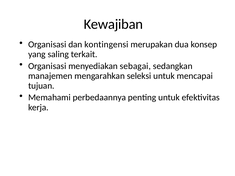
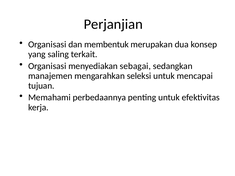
Kewajiban: Kewajiban -> Perjanjian
kontingensi: kontingensi -> membentuk
